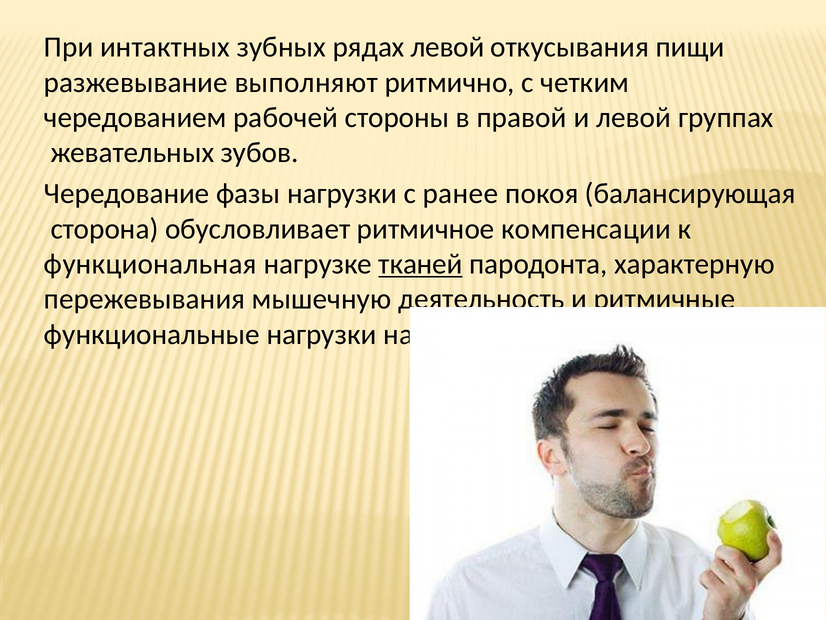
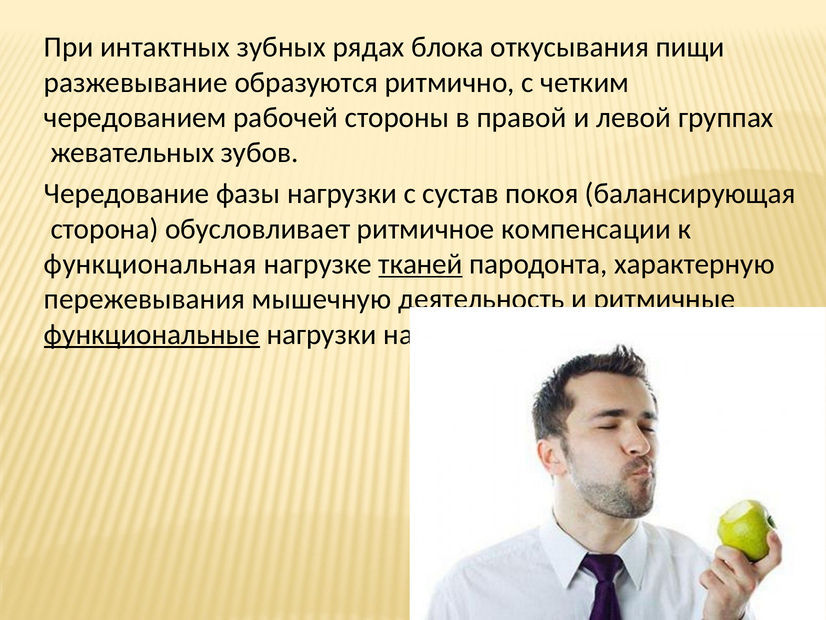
рядах левой: левой -> блока
выполняют: выполняют -> образуются
с ранее: ранее -> сустав
функциональные underline: none -> present
